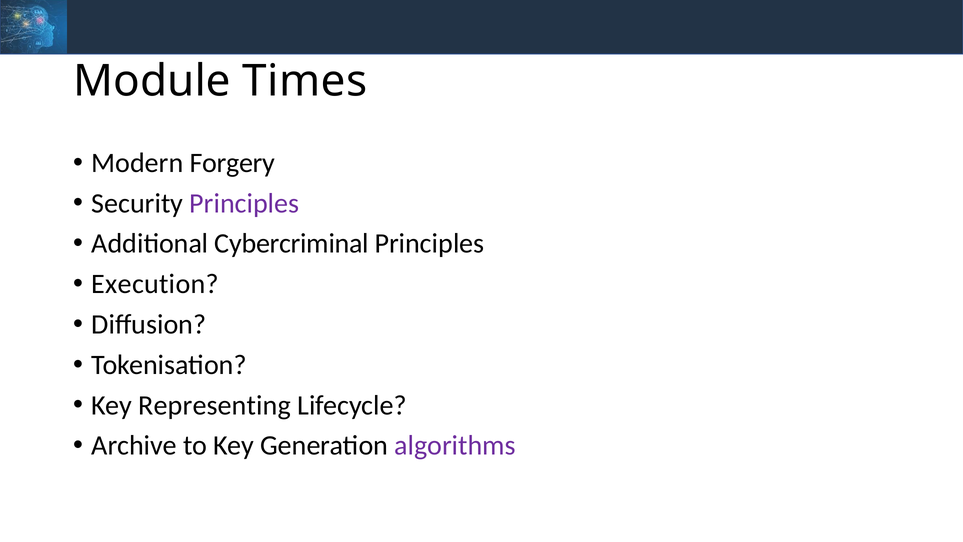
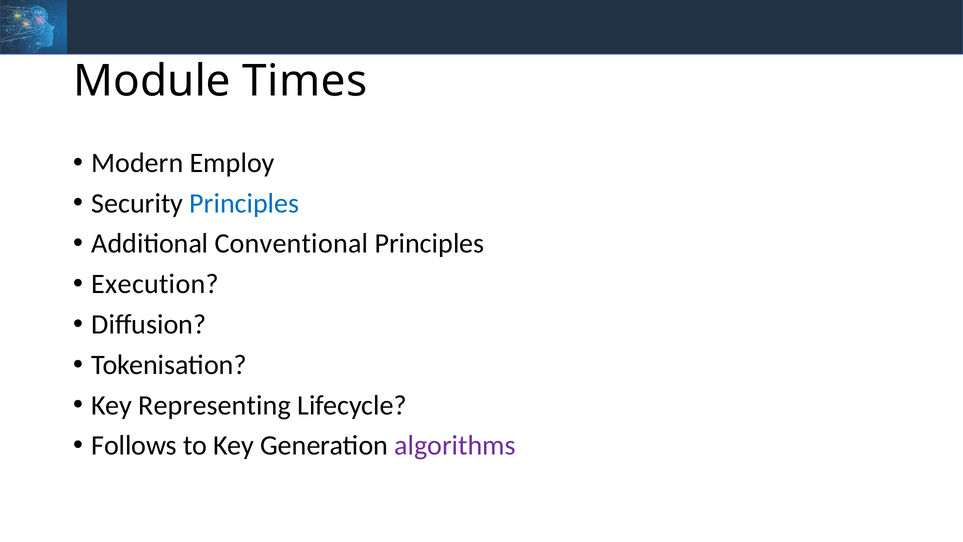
Forgery: Forgery -> Employ
Principles at (244, 203) colour: purple -> blue
Cybercriminal: Cybercriminal -> Conventional
Archive: Archive -> Follows
